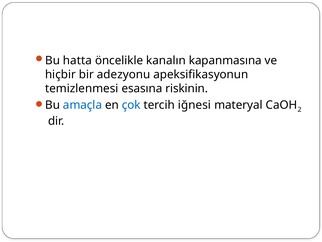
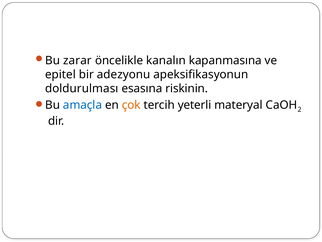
hatta: hatta -> zarar
hiçbir: hiçbir -> epitel
temizlenmesi: temizlenmesi -> doldurulması
çok colour: blue -> orange
iğnesi: iğnesi -> yeterli
